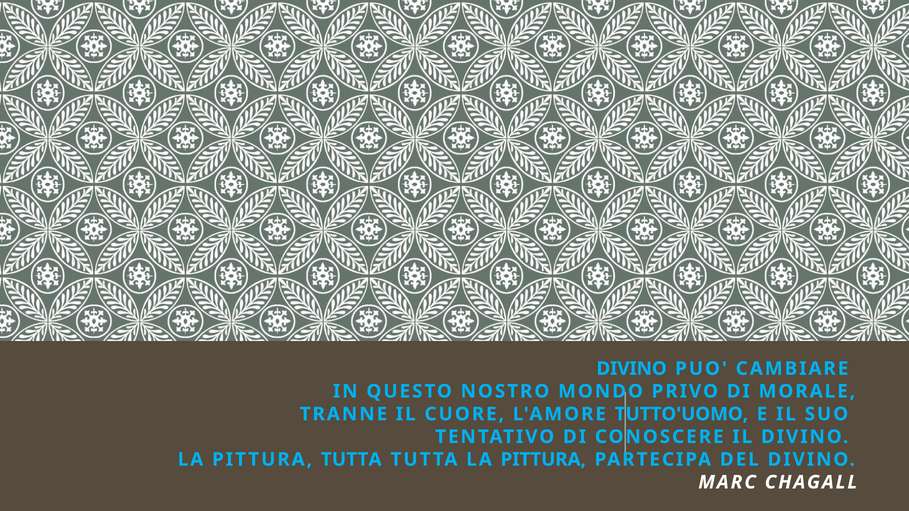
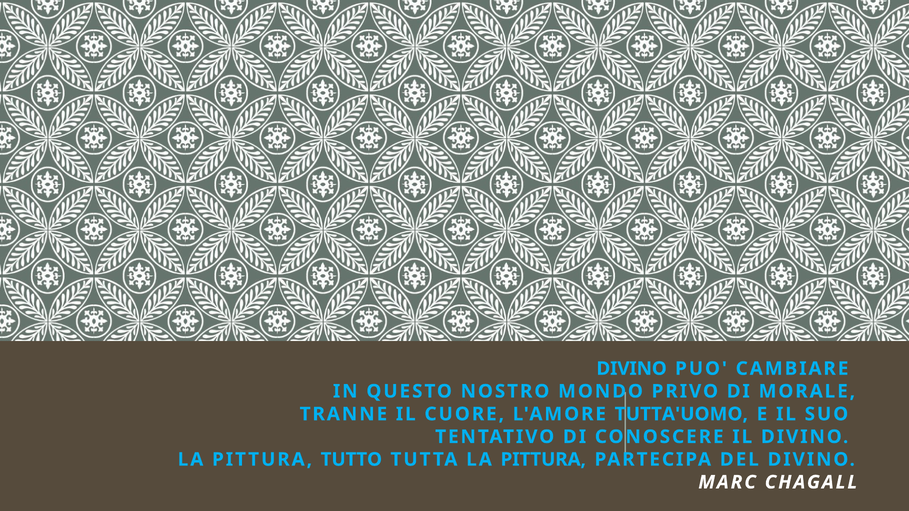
TUTTO'UOMO: TUTTO'UOMO -> TUTTA'UOMO
PITTURA TUTTA: TUTTA -> TUTTO
